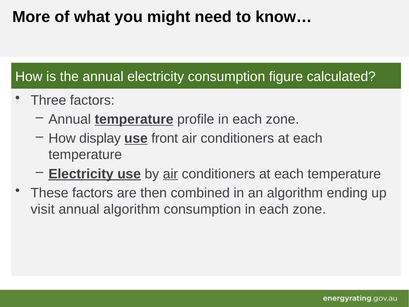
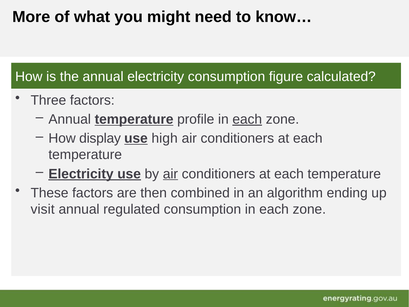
each at (247, 119) underline: none -> present
front: front -> high
annual algorithm: algorithm -> regulated
